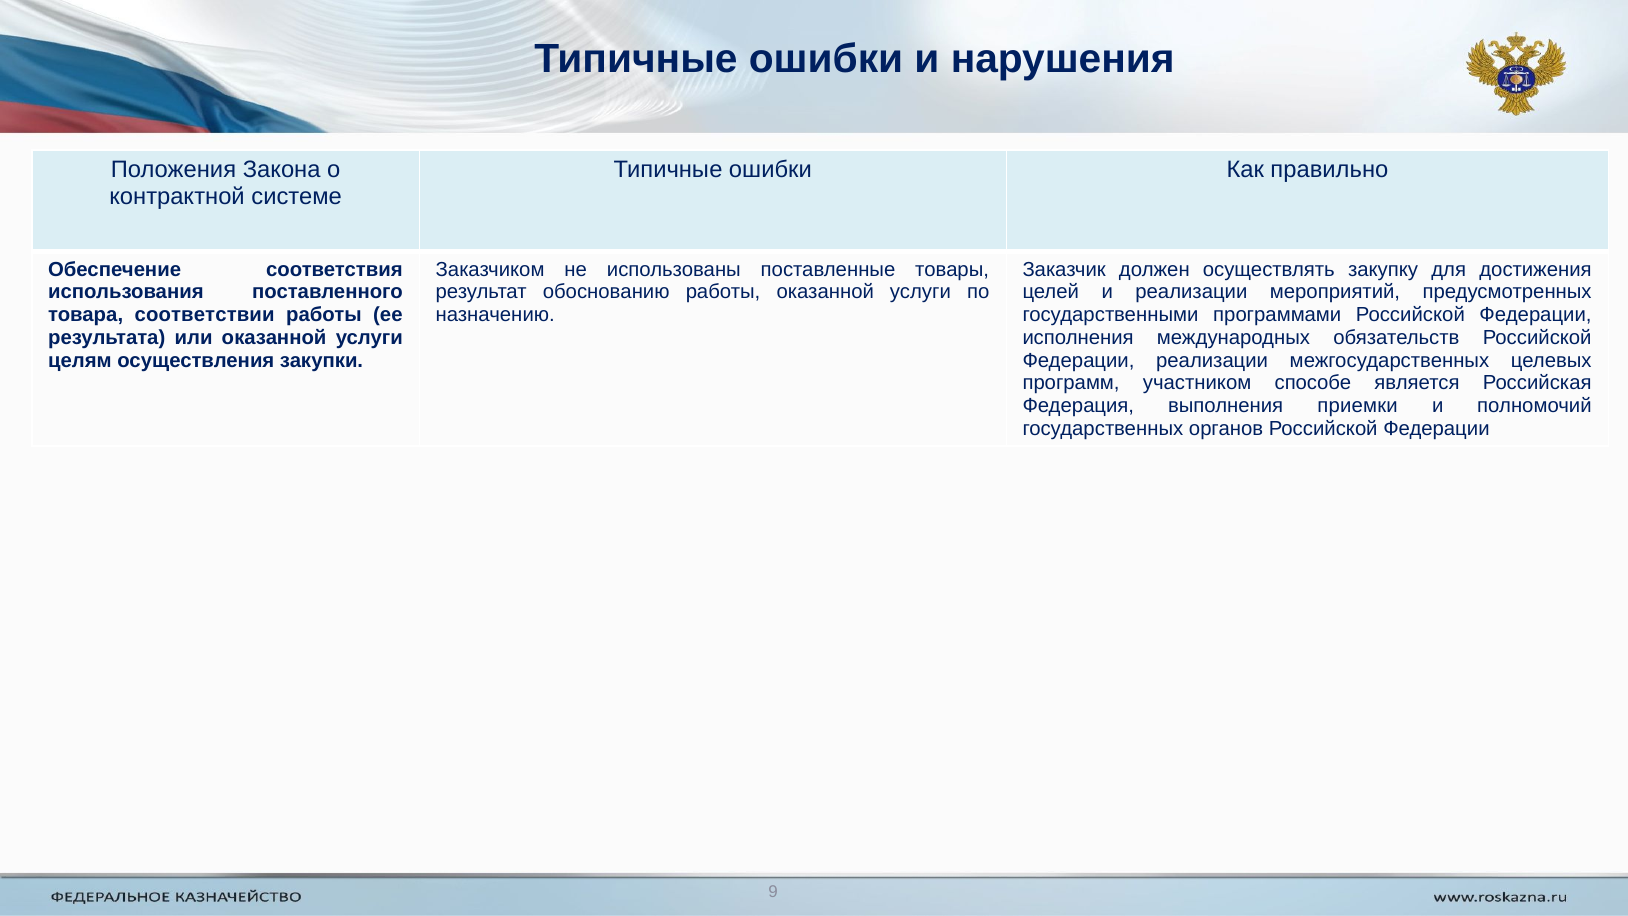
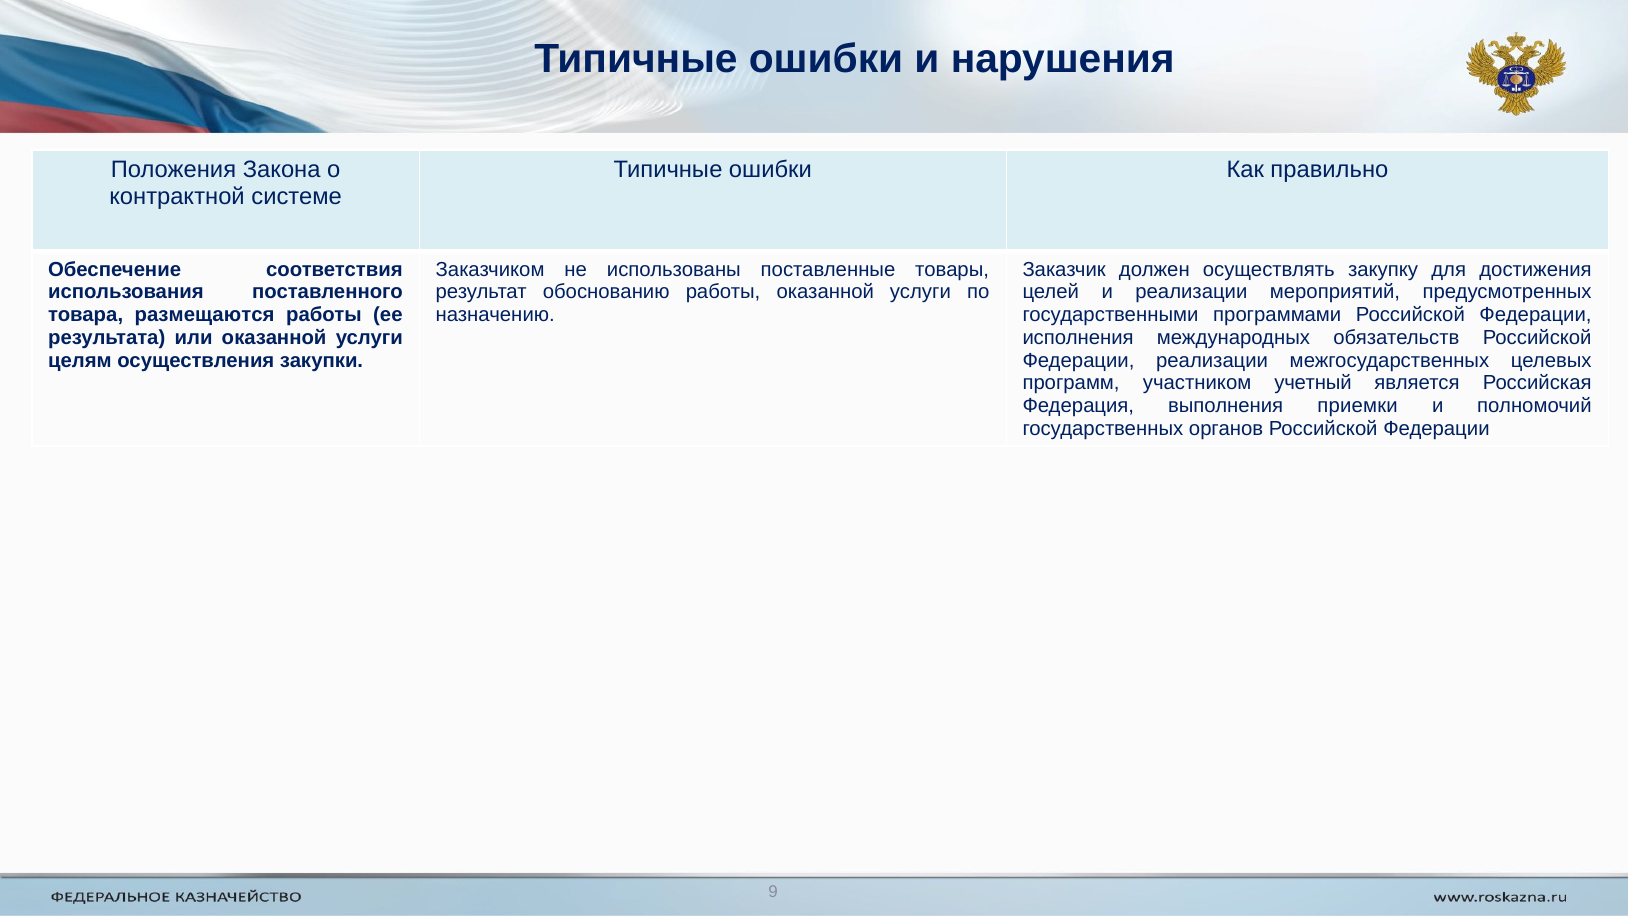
соответствии: соответствии -> размещаются
способе: способе -> учетный
